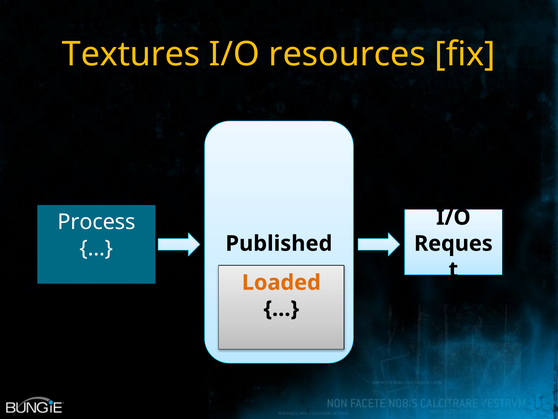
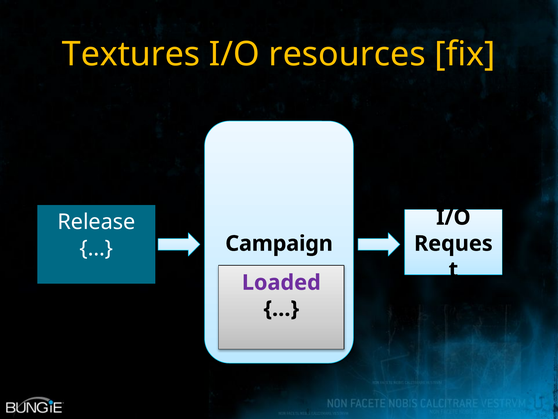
Process: Process -> Release
Published: Published -> Campaign
Loaded colour: orange -> purple
